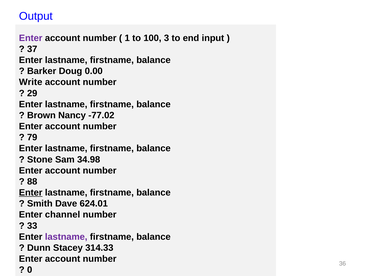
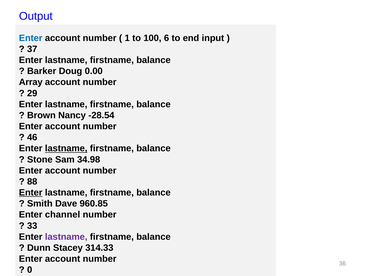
Enter at (31, 38) colour: purple -> blue
3: 3 -> 6
Write: Write -> Array
-77.02: -77.02 -> -28.54
79: 79 -> 46
lastname at (66, 148) underline: none -> present
624.01: 624.01 -> 960.85
